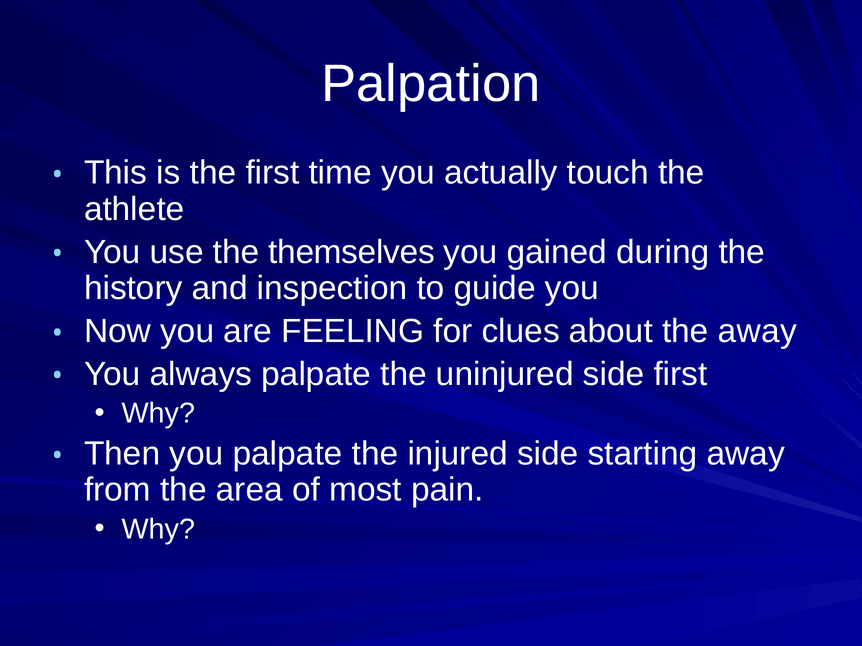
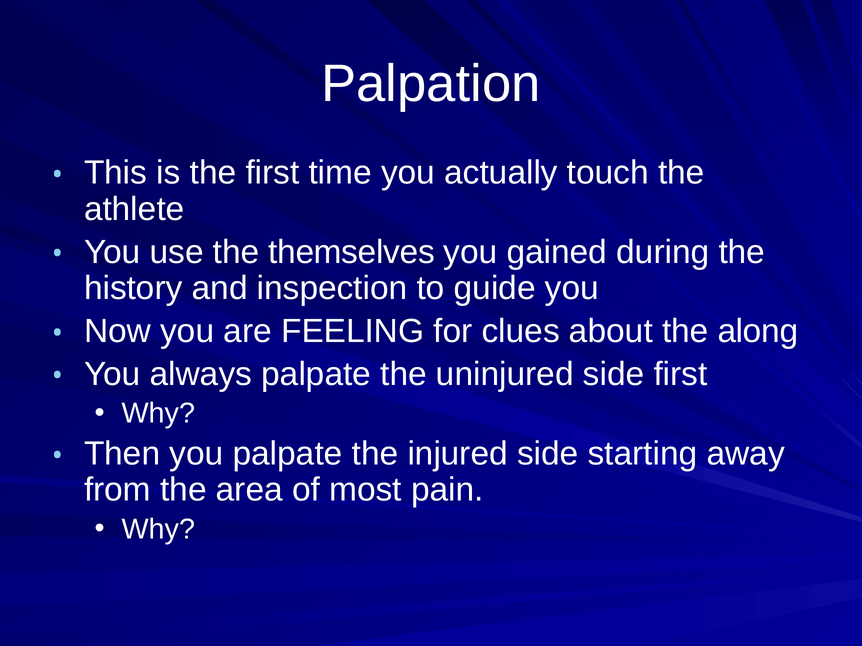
the away: away -> along
